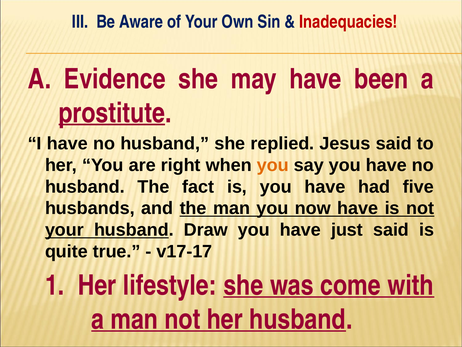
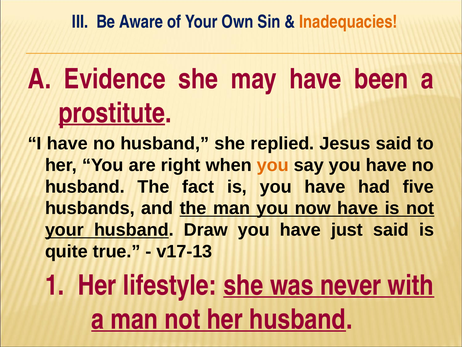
Inadequacies colour: red -> orange
v17-17: v17-17 -> v17-13
come: come -> never
